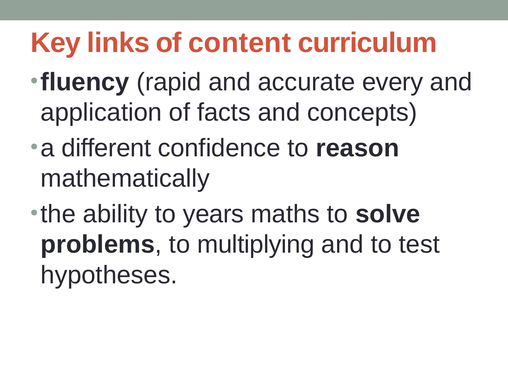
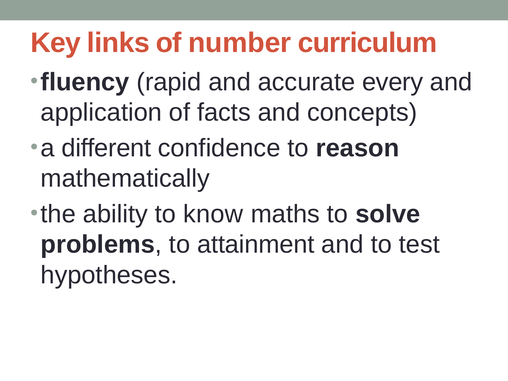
content: content -> number
years: years -> know
multiplying: multiplying -> attainment
